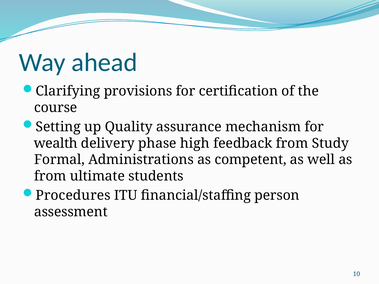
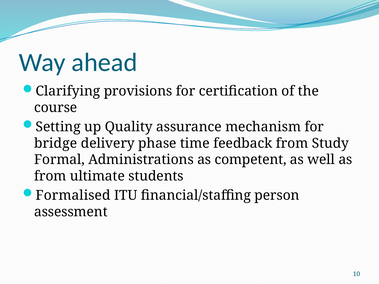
wealth: wealth -> bridge
high: high -> time
Procedures: Procedures -> Formalised
